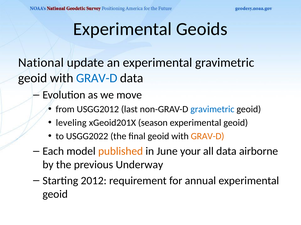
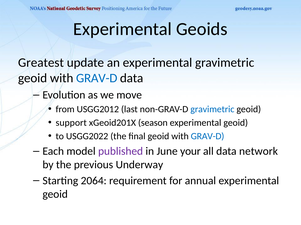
National: National -> Greatest
leveling: leveling -> support
GRAV-D at (208, 137) colour: orange -> blue
published colour: orange -> purple
airborne: airborne -> network
2012: 2012 -> 2064
